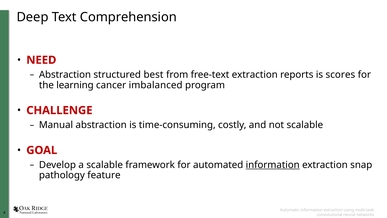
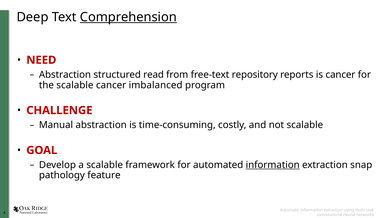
Comprehension underline: none -> present
best: best -> read
free-text extraction: extraction -> repository
is scores: scores -> cancer
the learning: learning -> scalable
